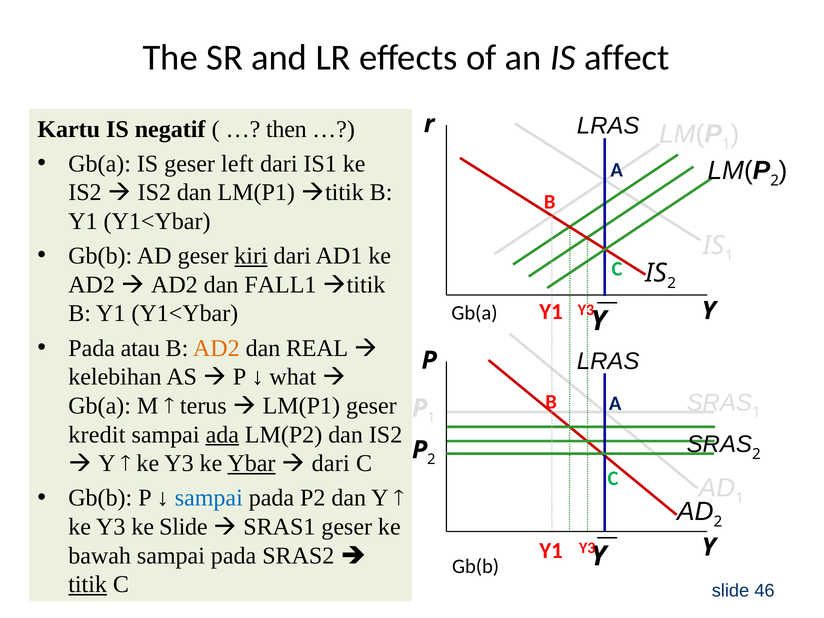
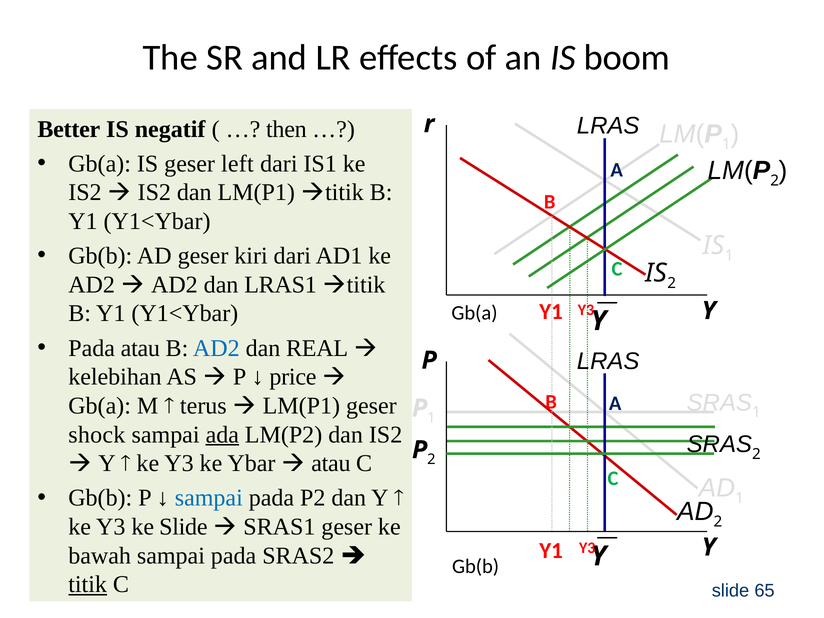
affect: affect -> boom
Kartu: Kartu -> Better
kiri underline: present -> none
FALL1: FALL1 -> LRAS1
AD2 at (216, 348) colour: orange -> blue
what: what -> price
kredit: kredit -> shock
Ybar underline: present -> none
dari at (331, 463): dari -> atau
46: 46 -> 65
